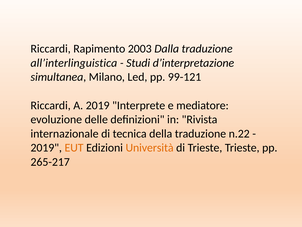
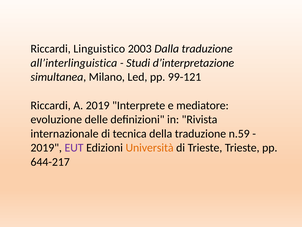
Rapimento: Rapimento -> Linguistico
n.22: n.22 -> n.59
EUT colour: orange -> purple
265-217: 265-217 -> 644-217
